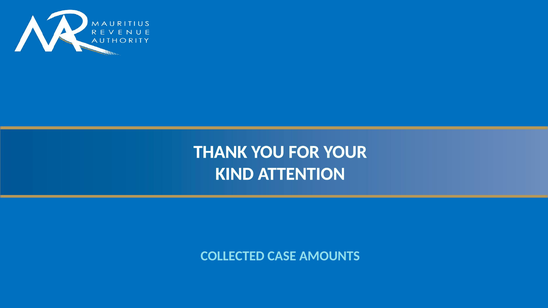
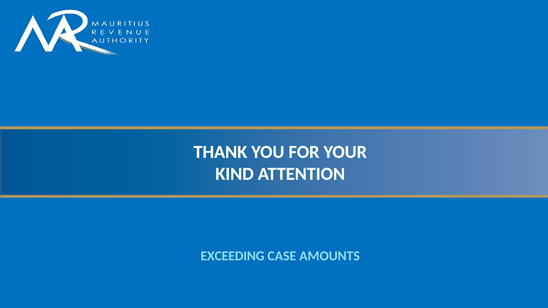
COLLECTED: COLLECTED -> EXCEEDING
